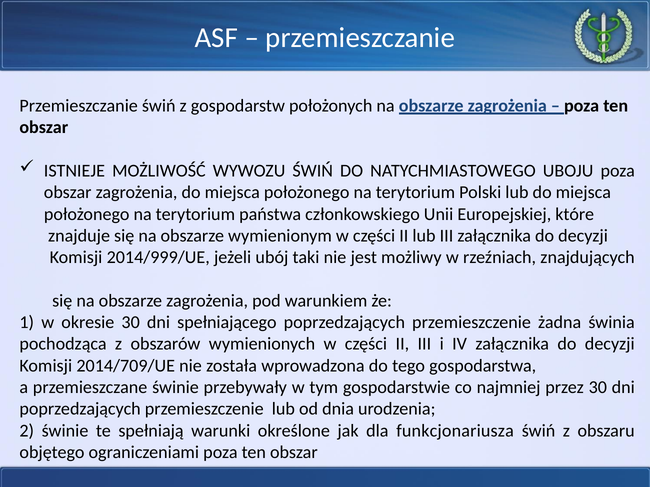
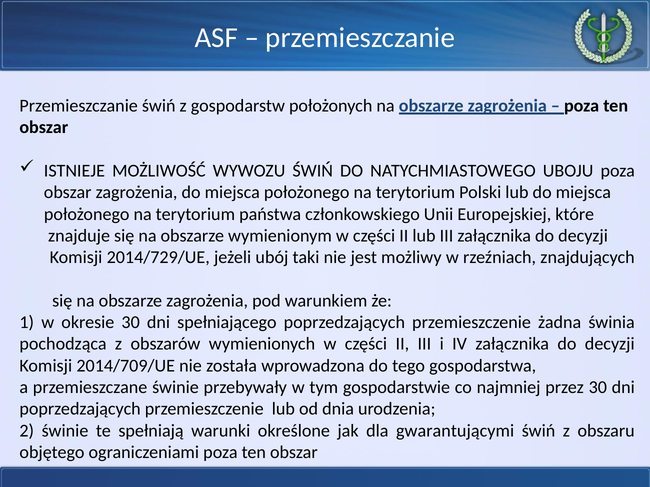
2014/999/UE: 2014/999/UE -> 2014/729/UE
funkcjonariusza: funkcjonariusza -> gwarantującymi
